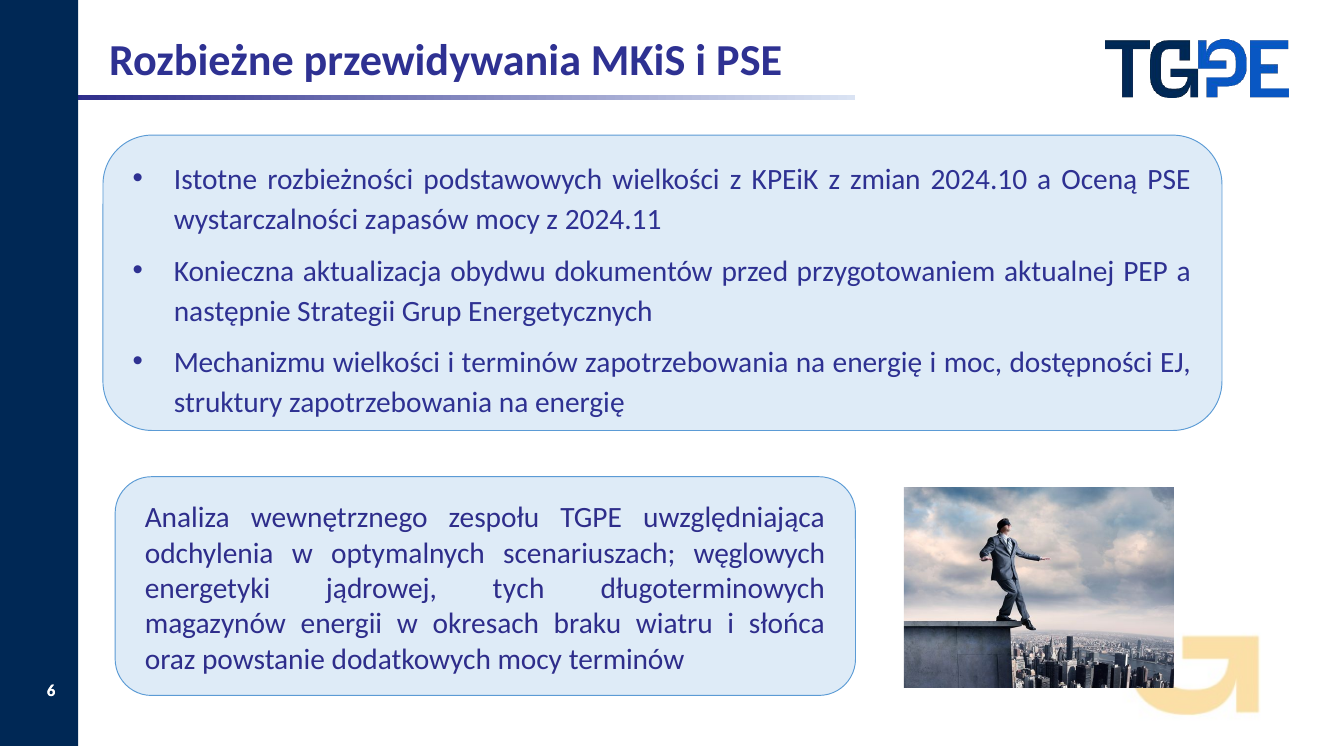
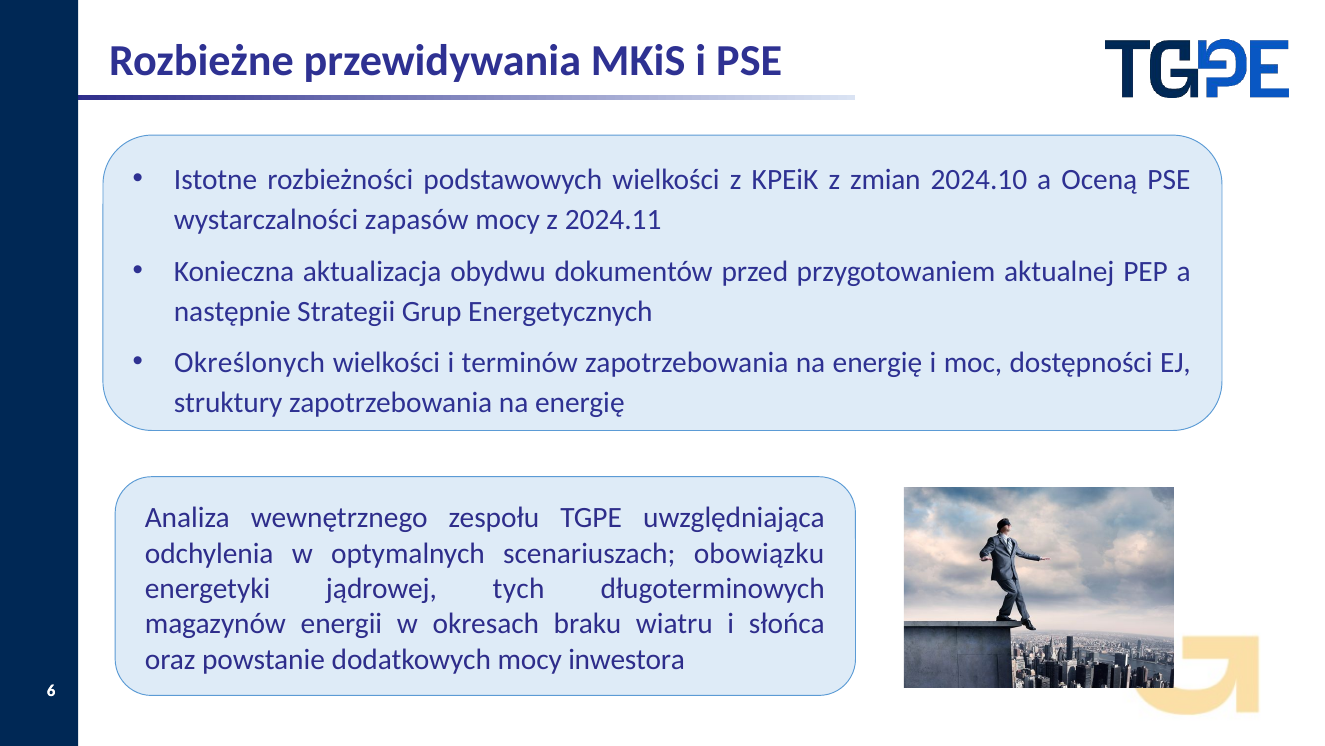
Mechanizmu: Mechanizmu -> Określonych
węglowych: węglowych -> obowiązku
mocy terminów: terminów -> inwestora
